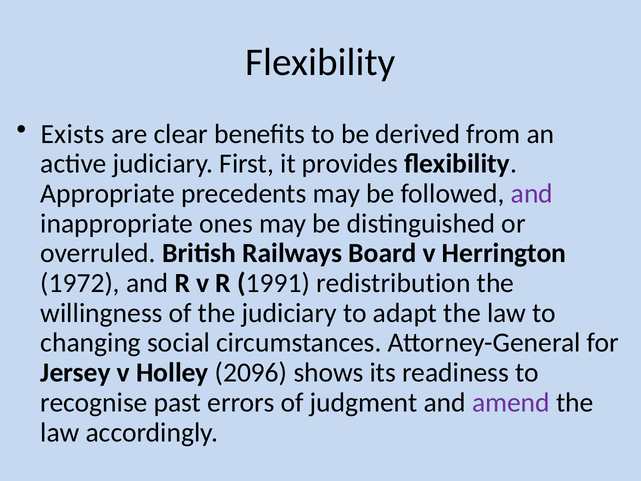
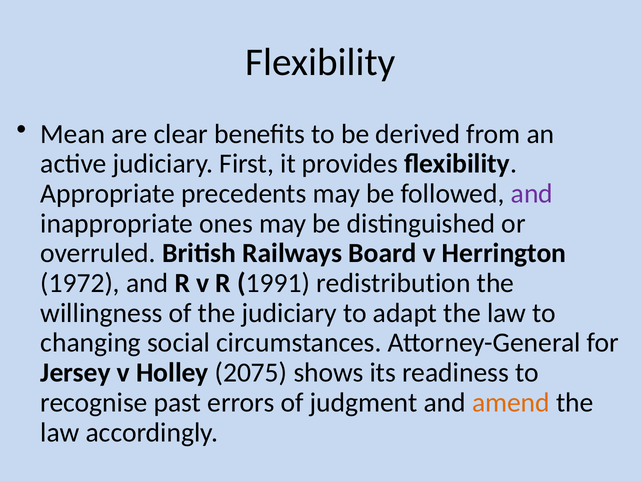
Exists: Exists -> Mean
2096: 2096 -> 2075
amend colour: purple -> orange
